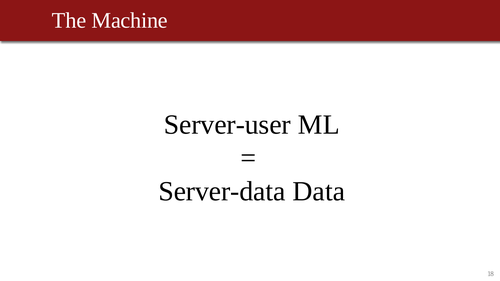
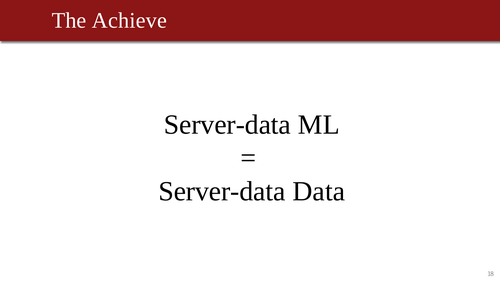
Machine: Machine -> Achieve
Server-user at (227, 125): Server-user -> Server-data
